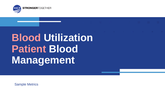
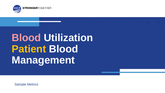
Patient colour: pink -> yellow
